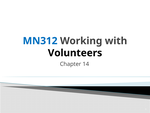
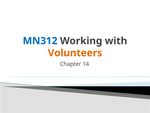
Volunteers colour: black -> orange
